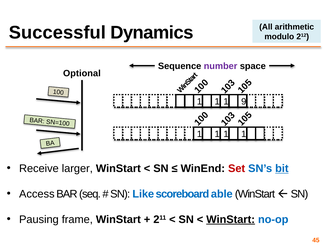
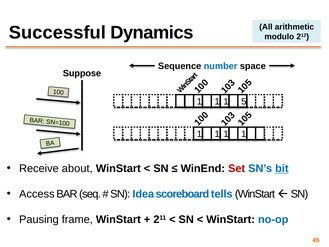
number colour: purple -> blue
Optional: Optional -> Suppose
9 at (244, 102): 9 -> 5
larger: larger -> about
Like: Like -> Idea
able: able -> tells
WinStart at (231, 219) underline: present -> none
